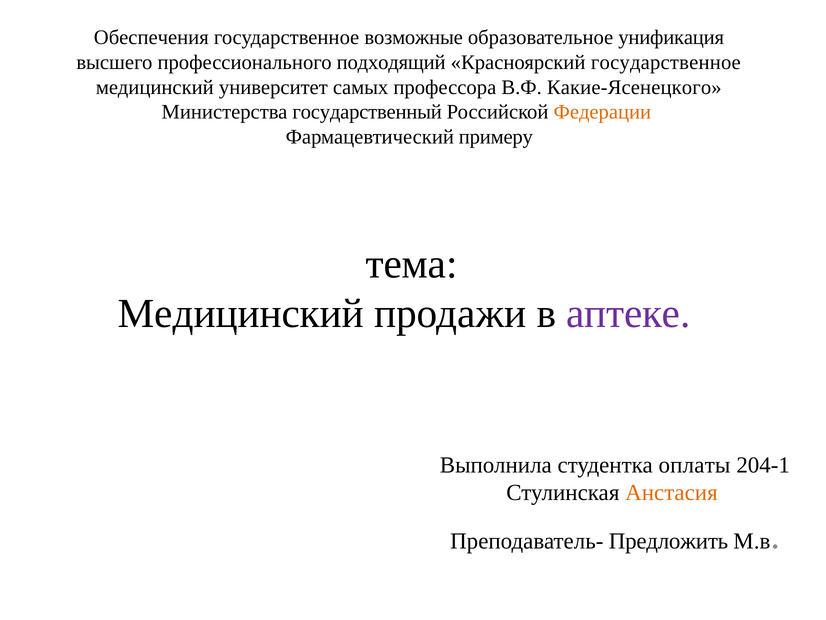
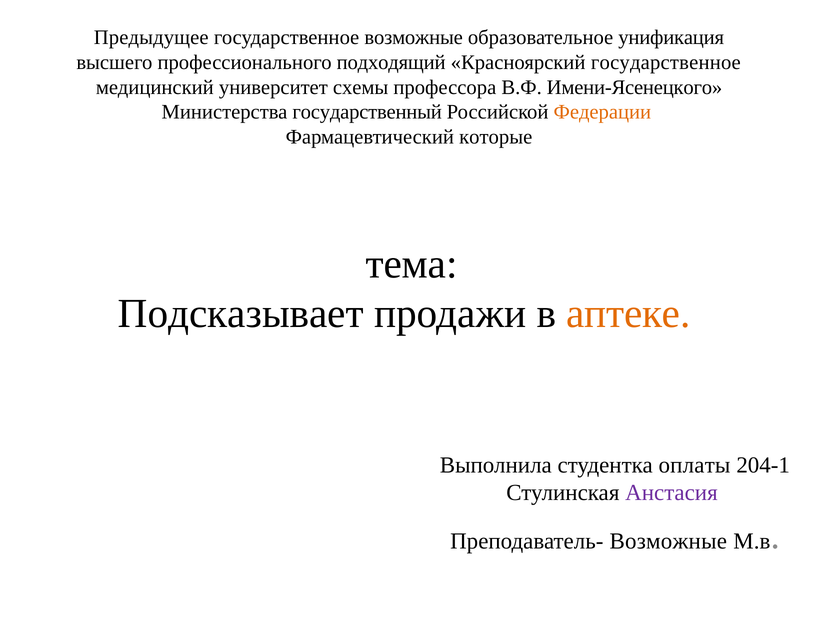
Обеспечения: Обеспечения -> Предыдущее
самых: самых -> схемы
Какие-Ясенецкого: Какие-Ясенецкого -> Имени-Ясенецкого
примеру: примеру -> которые
Медицинский at (241, 314): Медицинский -> Подсказывает
аптеке colour: purple -> orange
Анстасия colour: orange -> purple
Преподаватель- Предложить: Предложить -> Возможные
